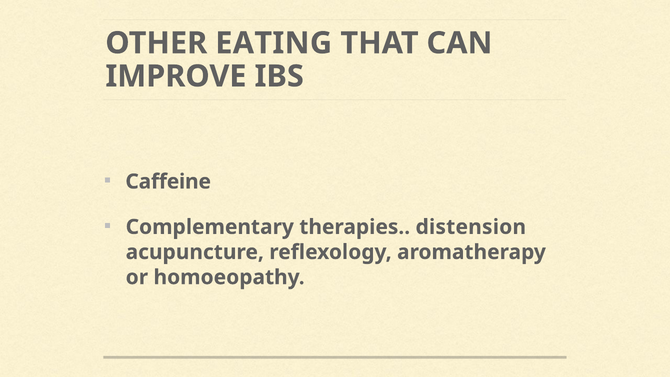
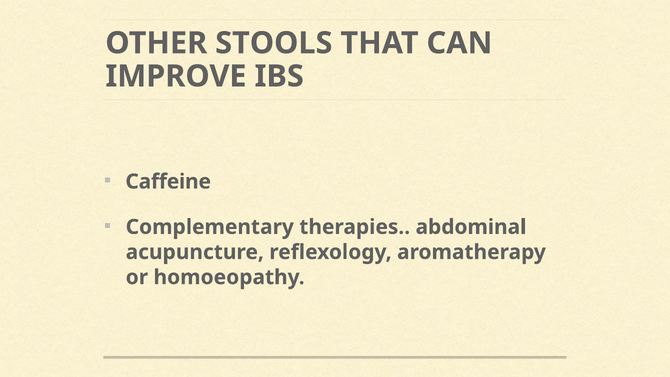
EATING: EATING -> STOOLS
distension: distension -> abdominal
